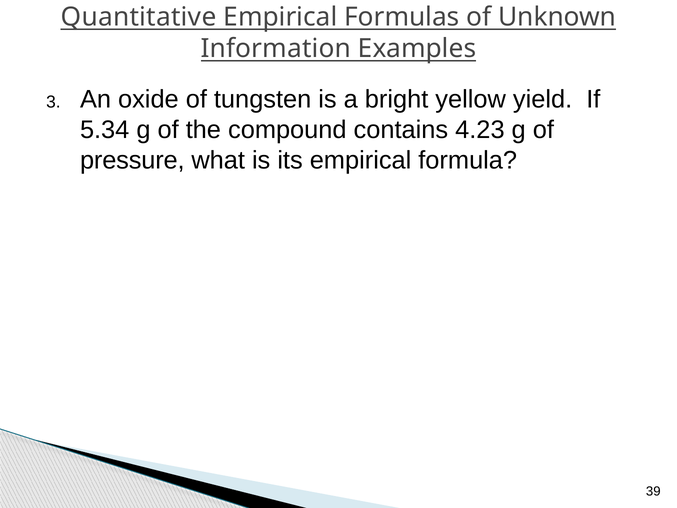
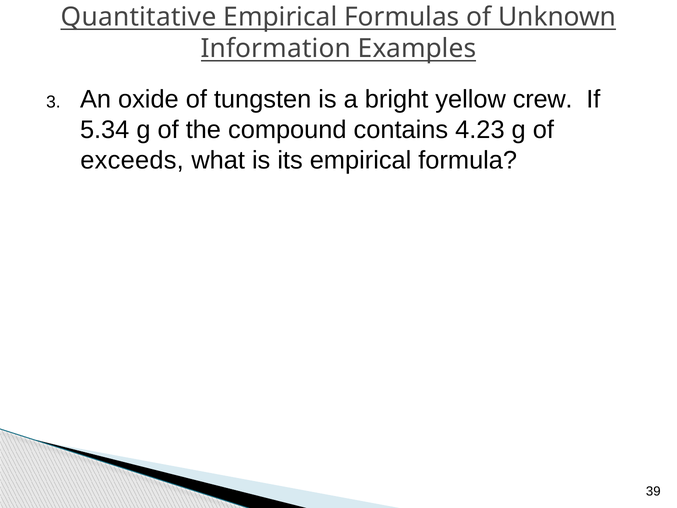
yield: yield -> crew
pressure: pressure -> exceeds
